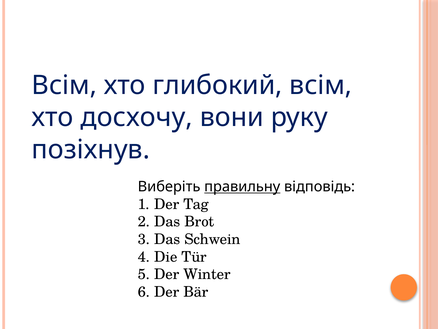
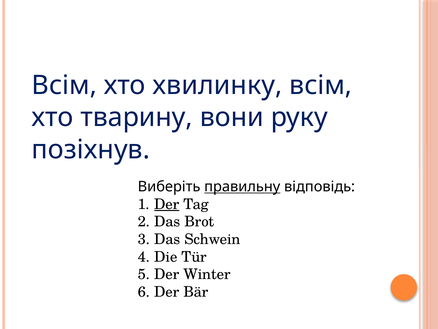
глибокий: глибокий -> хвилинку
досхочу: досхочу -> тварину
Der at (167, 204) underline: none -> present
